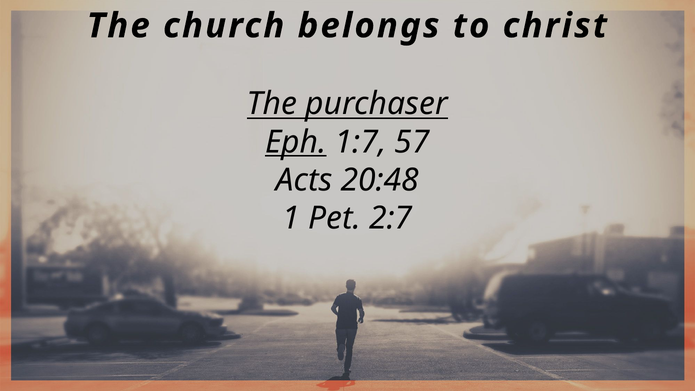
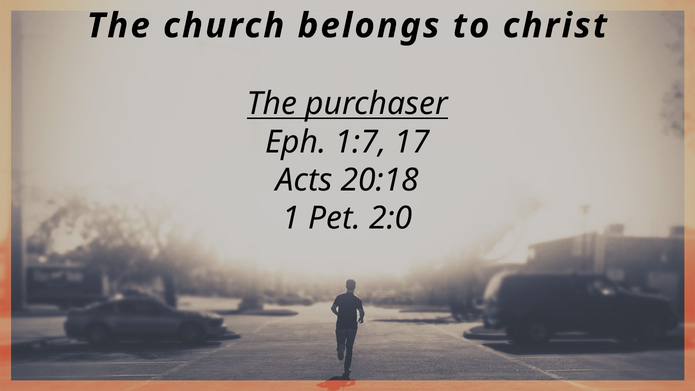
Eph underline: present -> none
57: 57 -> 17
20:48: 20:48 -> 20:18
2:7: 2:7 -> 2:0
